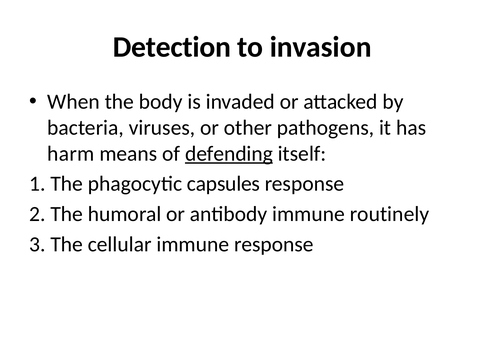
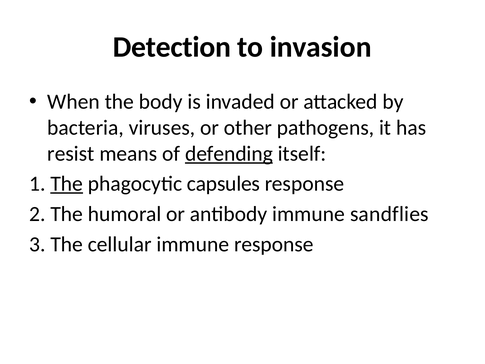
harm: harm -> resist
The at (67, 184) underline: none -> present
routinely: routinely -> sandflies
